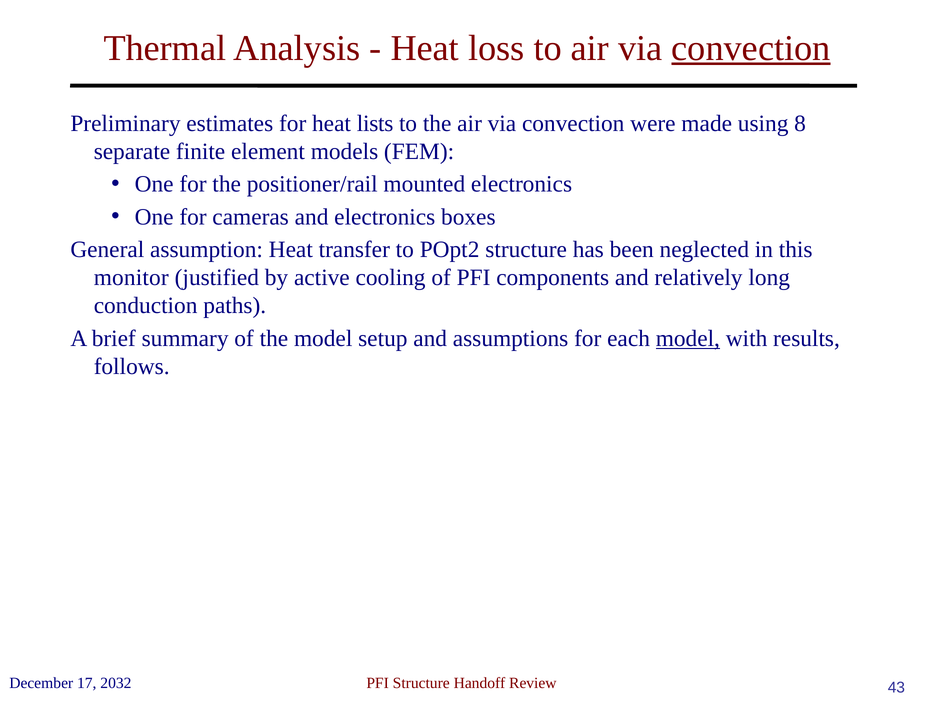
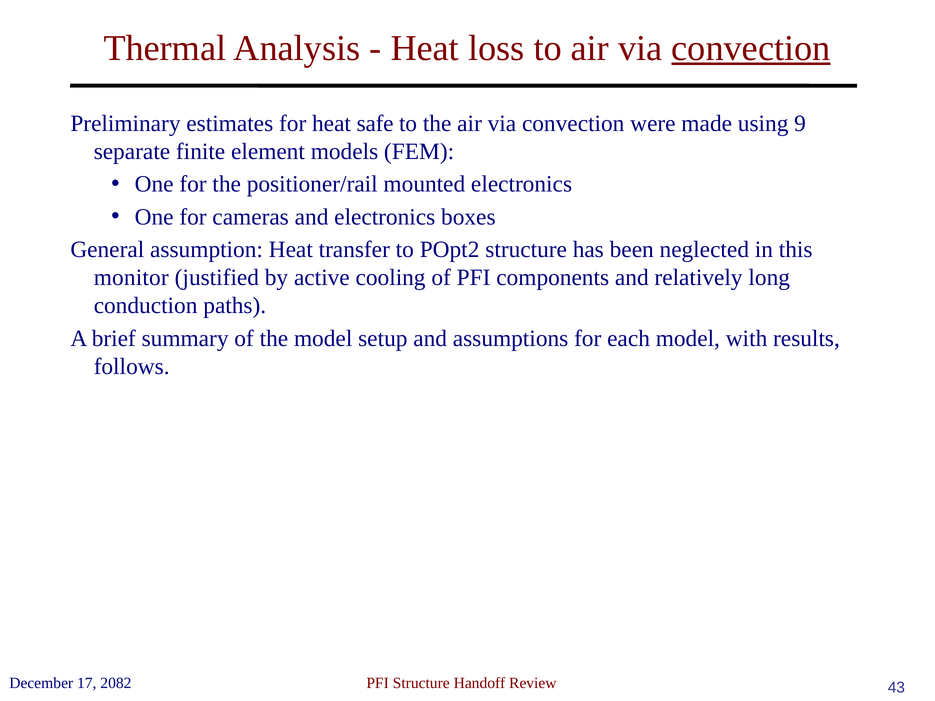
lists: lists -> safe
8: 8 -> 9
model at (688, 339) underline: present -> none
2032: 2032 -> 2082
